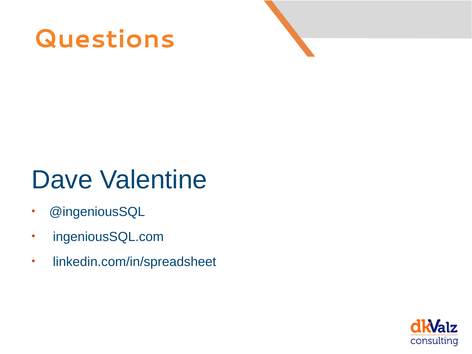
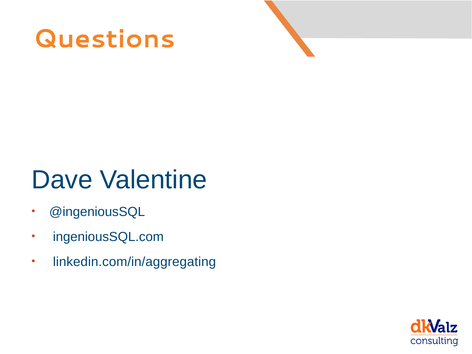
linkedin.com/in/spreadsheet: linkedin.com/in/spreadsheet -> linkedin.com/in/aggregating
